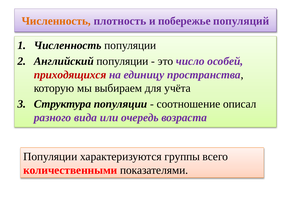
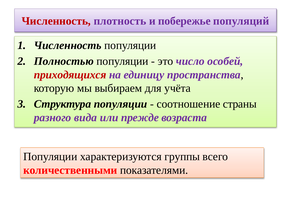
Численность at (56, 21) colour: orange -> red
Английский: Английский -> Полностью
описал: описал -> страны
очередь: очередь -> прежде
